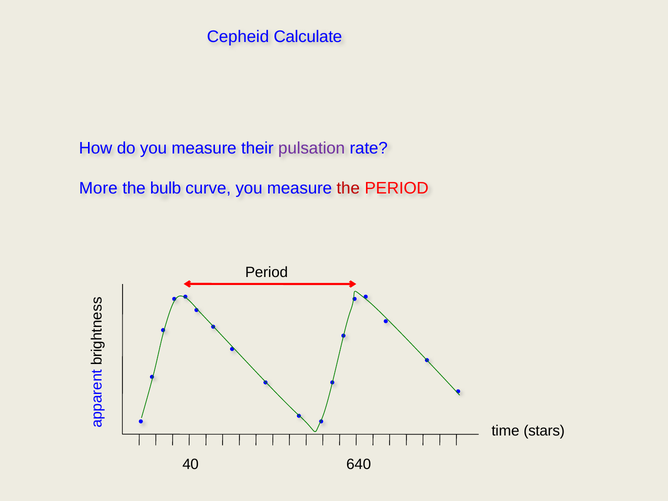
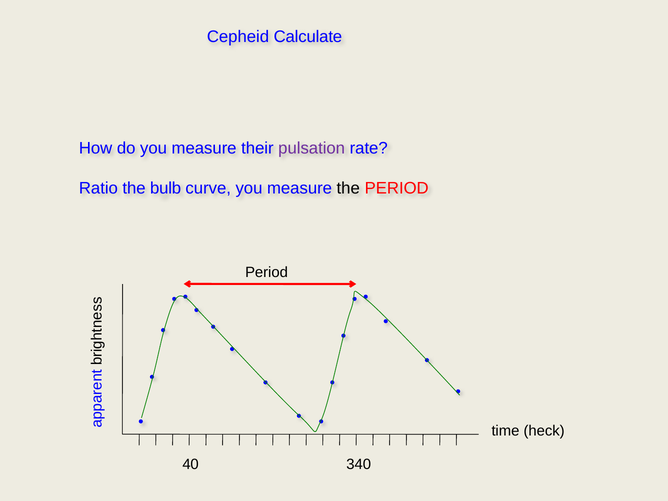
More: More -> Ratio
the at (348, 188) colour: red -> black
stars: stars -> heck
640: 640 -> 340
